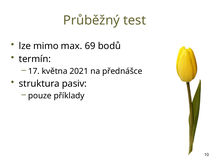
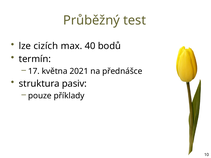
mimo: mimo -> cizích
69: 69 -> 40
